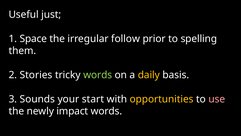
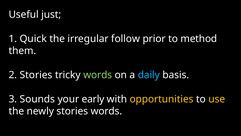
Space: Space -> Quick
spelling: spelling -> method
daily colour: yellow -> light blue
start: start -> early
use colour: pink -> yellow
newly impact: impact -> stories
